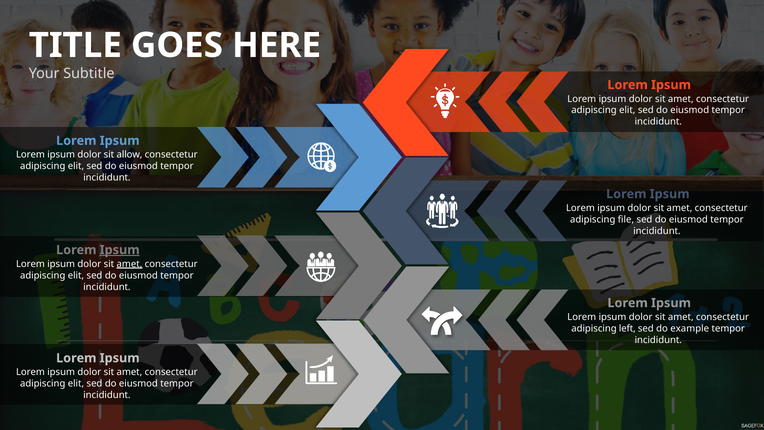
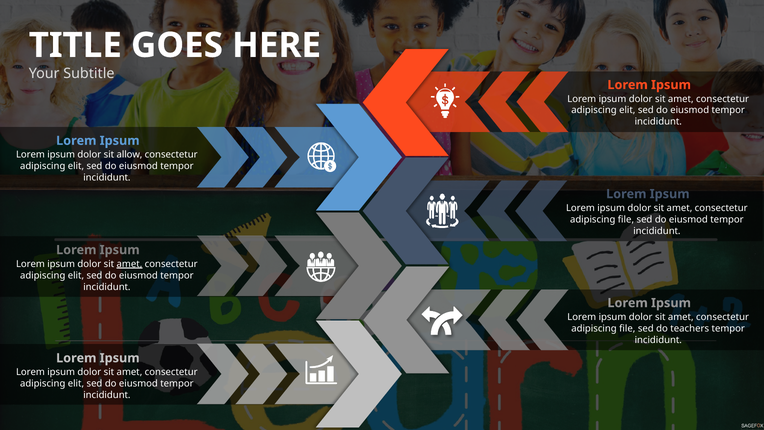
Ipsum at (120, 250) underline: present -> none
left at (627, 328): left -> file
example: example -> teachers
